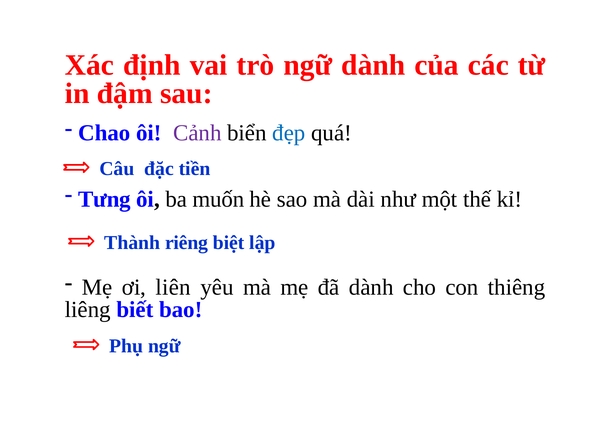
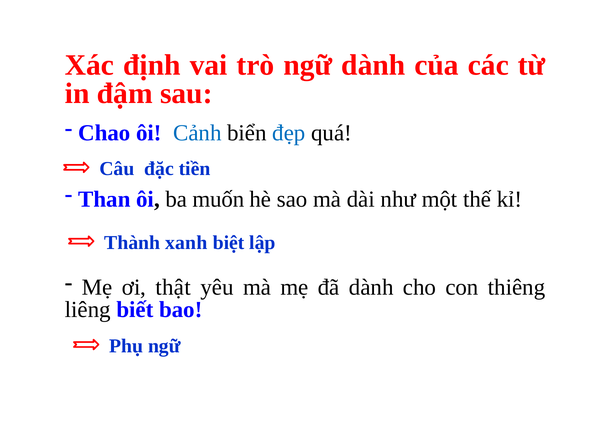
Cảnh colour: purple -> blue
Tưng: Tưng -> Than
riêng: riêng -> xanh
liên: liên -> thật
